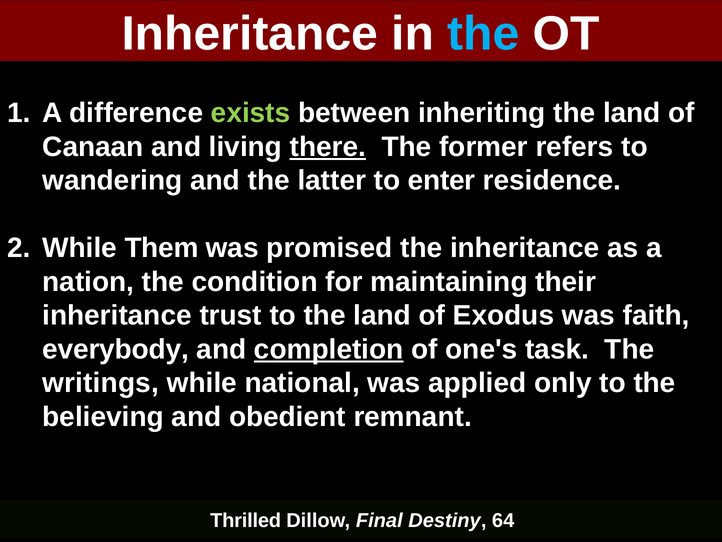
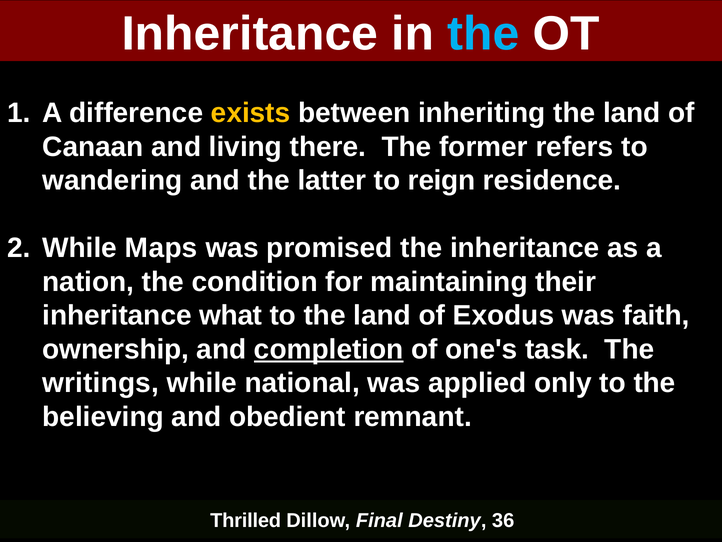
exists colour: light green -> yellow
there underline: present -> none
enter: enter -> reign
Them: Them -> Maps
trust: trust -> what
everybody: everybody -> ownership
64: 64 -> 36
